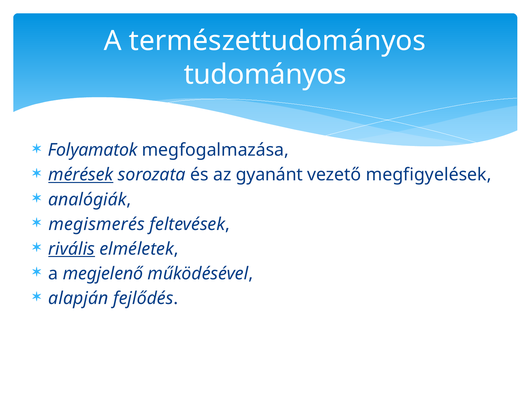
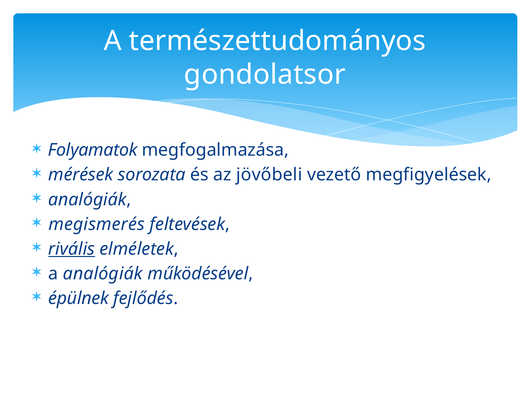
tudományos: tudományos -> gondolatsor
mérések underline: present -> none
gyanánt: gyanánt -> jövőbeli
a megjelenő: megjelenő -> analógiák
alapján: alapján -> épülnek
